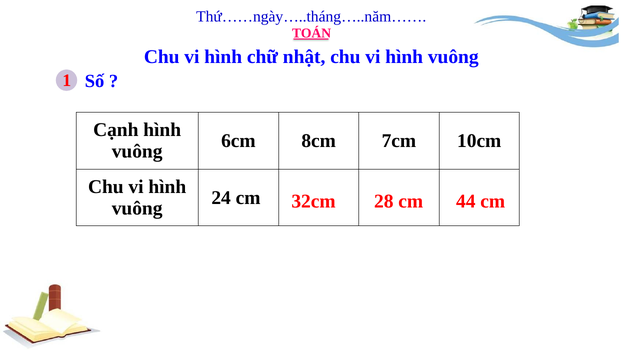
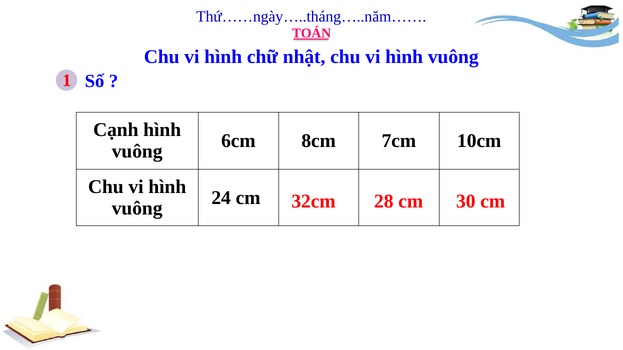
44: 44 -> 30
